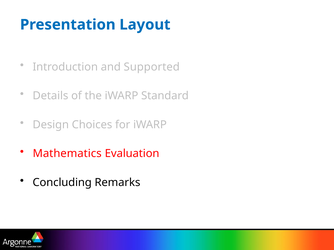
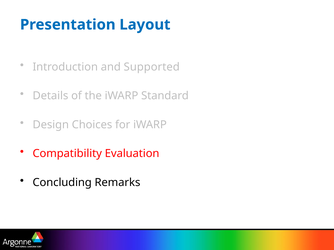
Mathematics: Mathematics -> Compatibility
